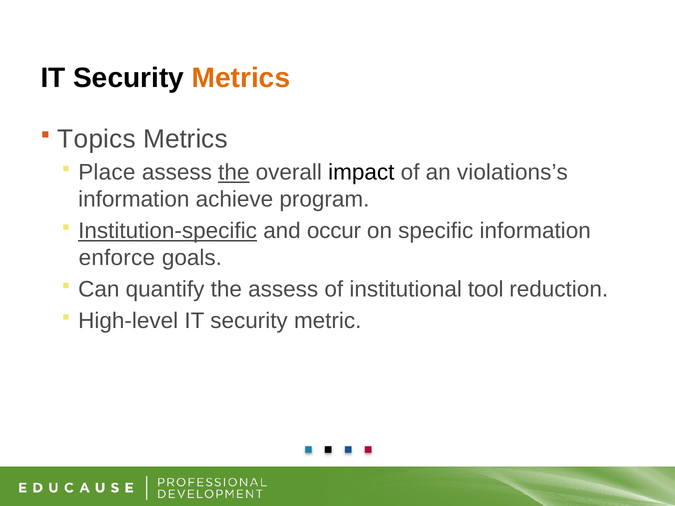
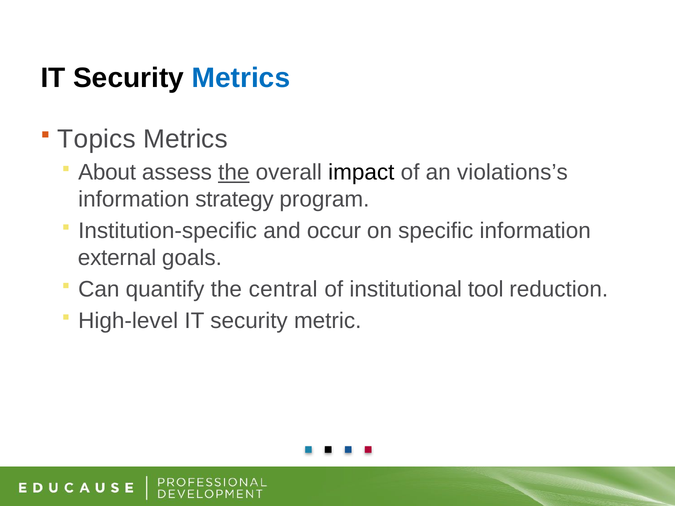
Metrics at (241, 78) colour: orange -> blue
Place: Place -> About
achieve: achieve -> strategy
Institution-specific underline: present -> none
enforce: enforce -> external
the assess: assess -> central
